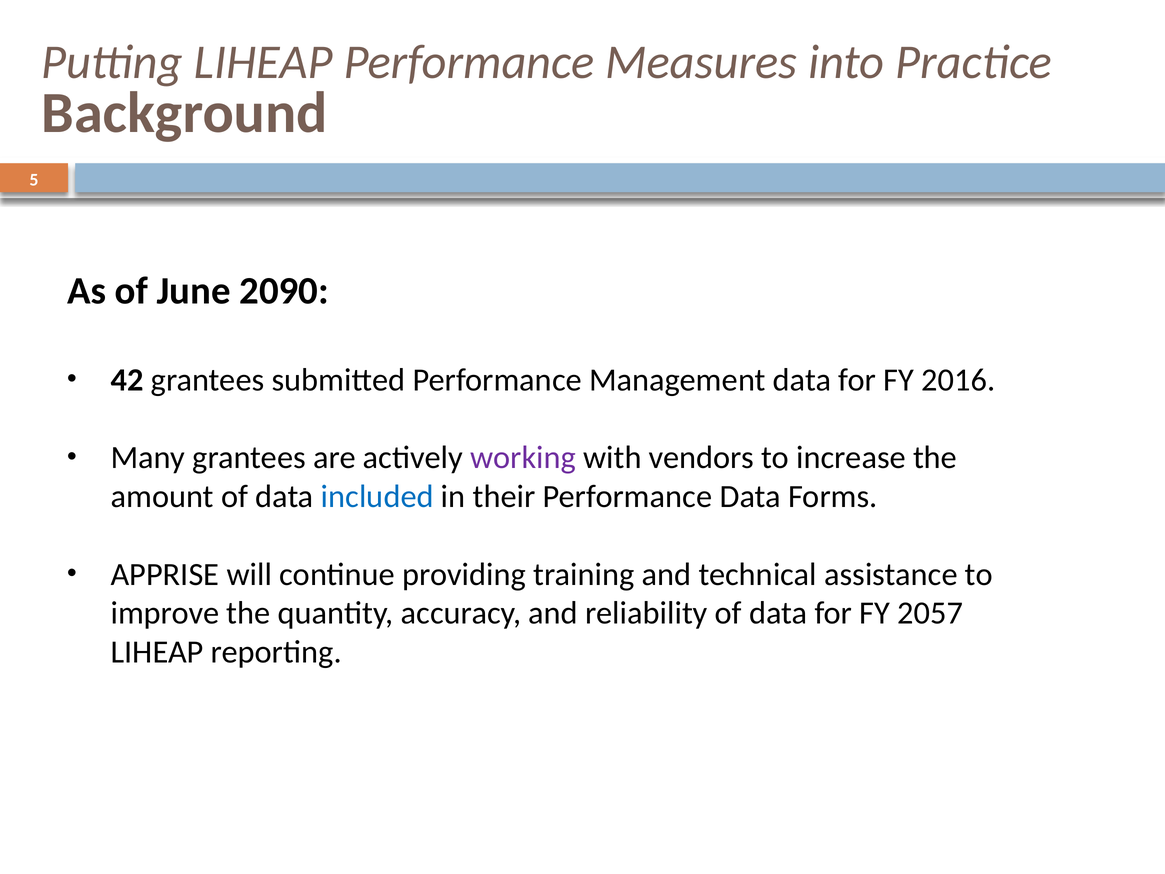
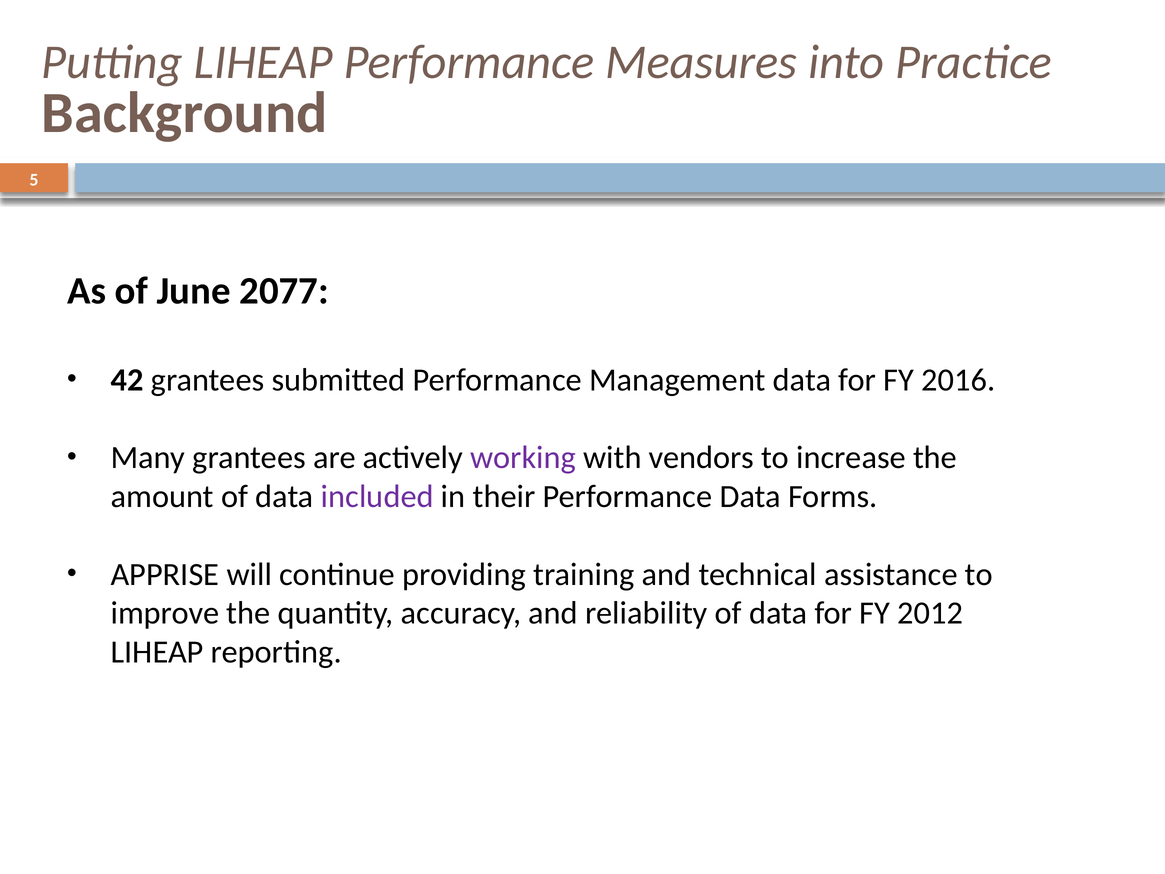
2090: 2090 -> 2077
included colour: blue -> purple
2057: 2057 -> 2012
